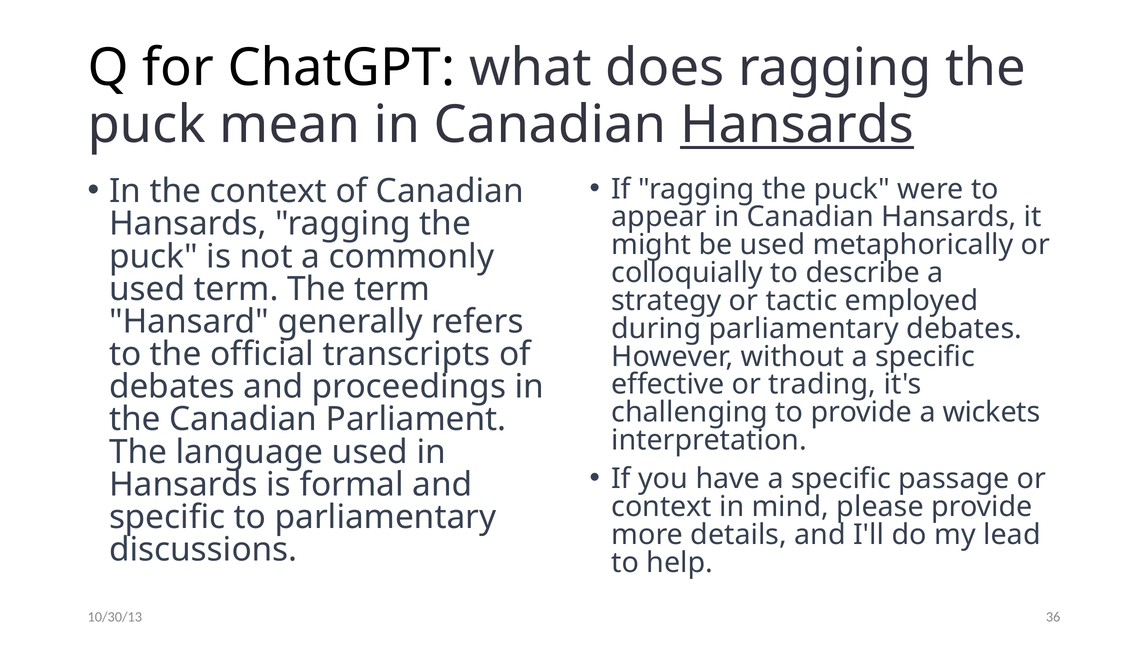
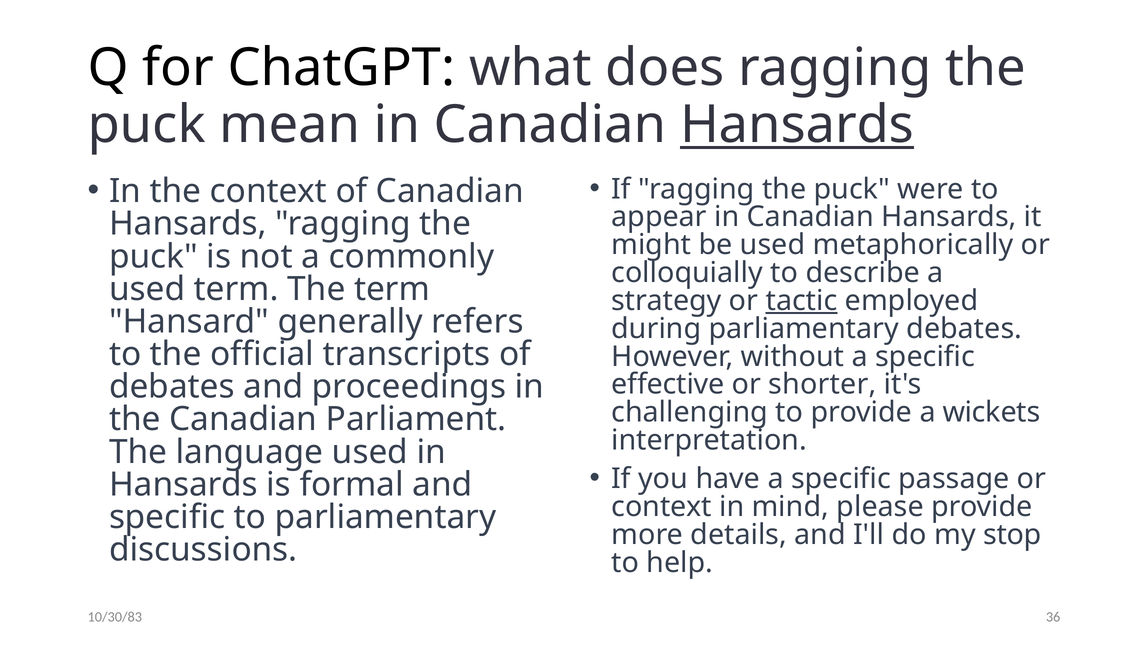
tactic underline: none -> present
trading: trading -> shorter
lead: lead -> stop
10/30/13: 10/30/13 -> 10/30/83
